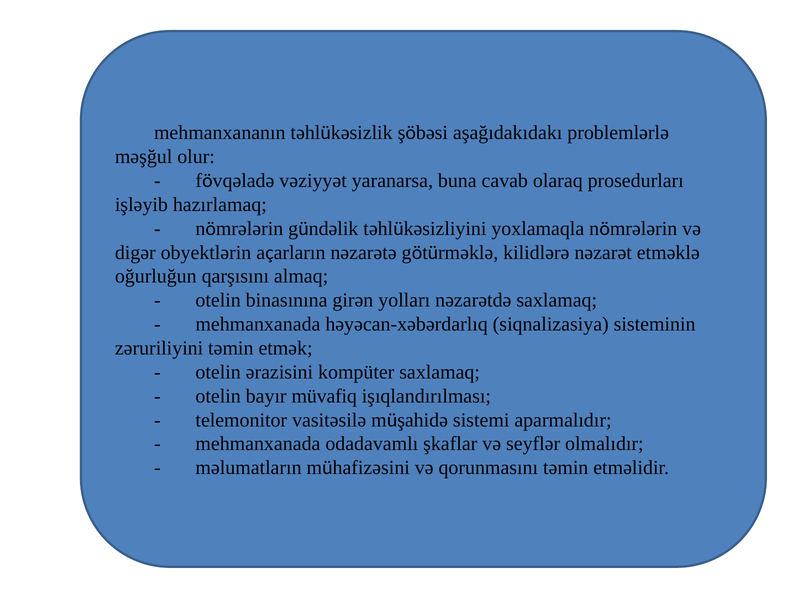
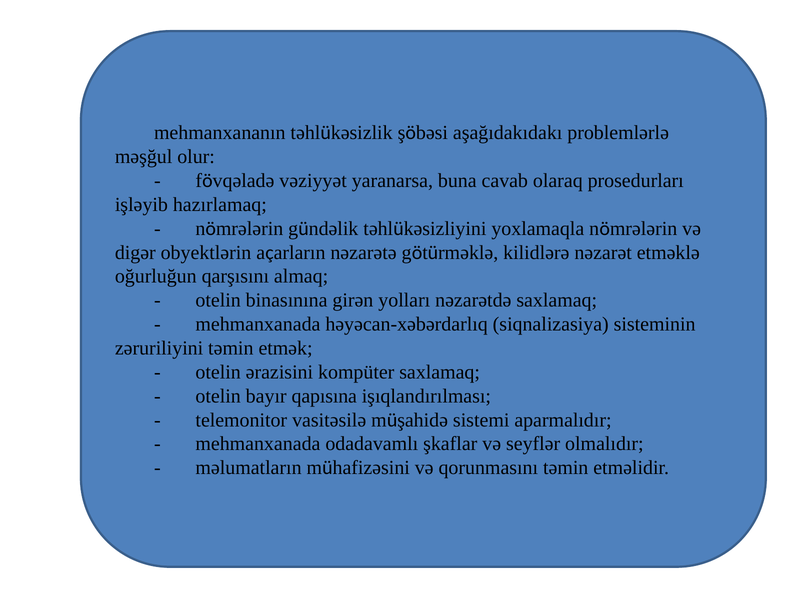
müvafiq: müvafiq -> qapısına
